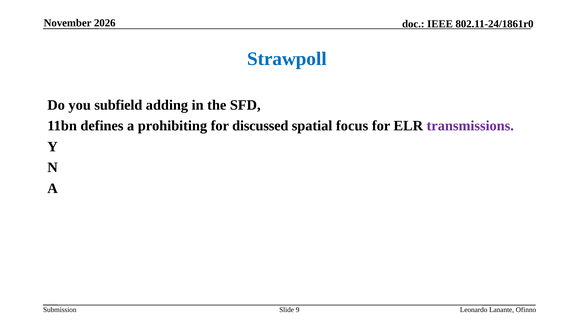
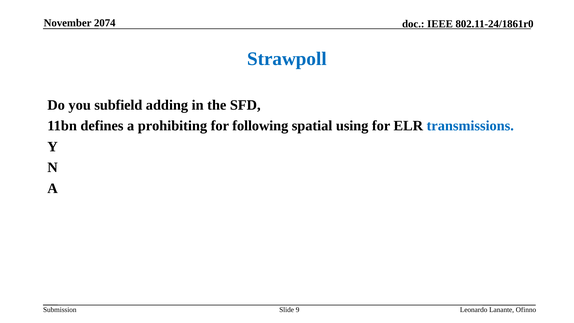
2026: 2026 -> 2074
discussed: discussed -> following
focus: focus -> using
transmissions colour: purple -> blue
